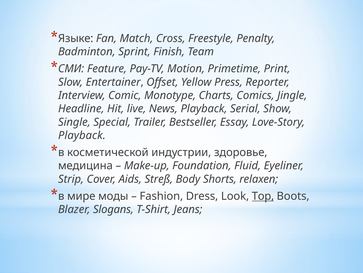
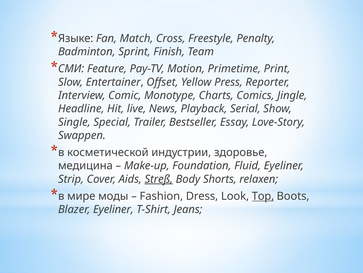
Playback at (82, 135): Playback -> Swappen
Streß underline: none -> present
Blazer Slogans: Slogans -> Eyeliner
